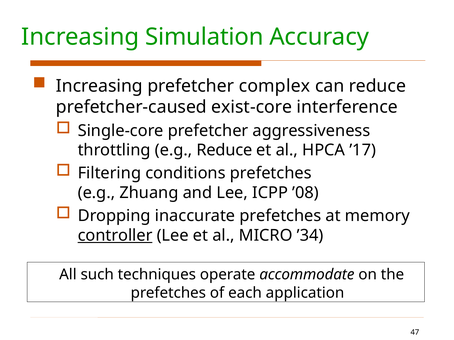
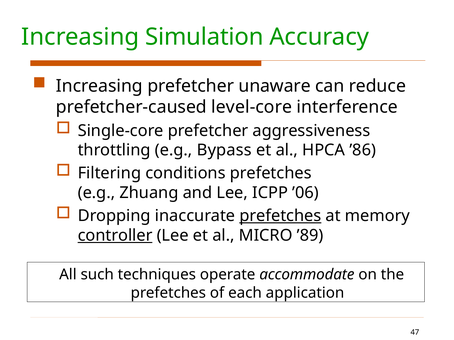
complex: complex -> unaware
exist-core: exist-core -> level-core
e.g Reduce: Reduce -> Bypass
’17: ’17 -> ’86
’08: ’08 -> ’06
prefetches at (280, 216) underline: none -> present
’34: ’34 -> ’89
